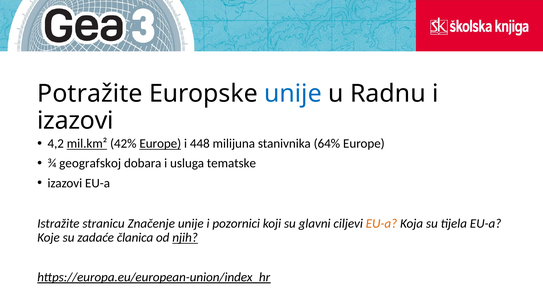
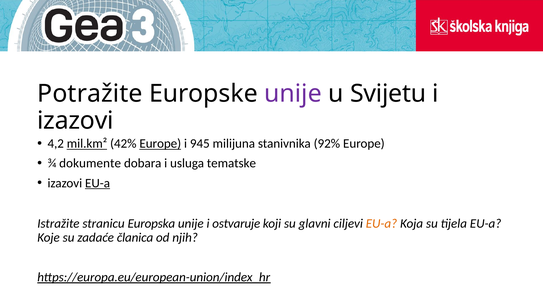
unije at (293, 94) colour: blue -> purple
Radnu: Radnu -> Svijetu
448: 448 -> 945
64%: 64% -> 92%
geografskoj: geografskoj -> dokumente
EU-a at (98, 183) underline: none -> present
Značenje: Značenje -> Europska
pozornici: pozornici -> ostvaruje
njih underline: present -> none
